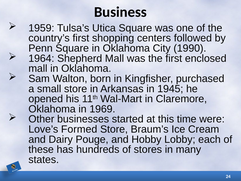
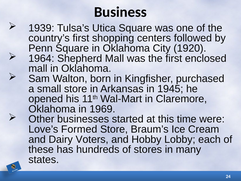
1959: 1959 -> 1939
1990: 1990 -> 1920
Pouge: Pouge -> Voters
